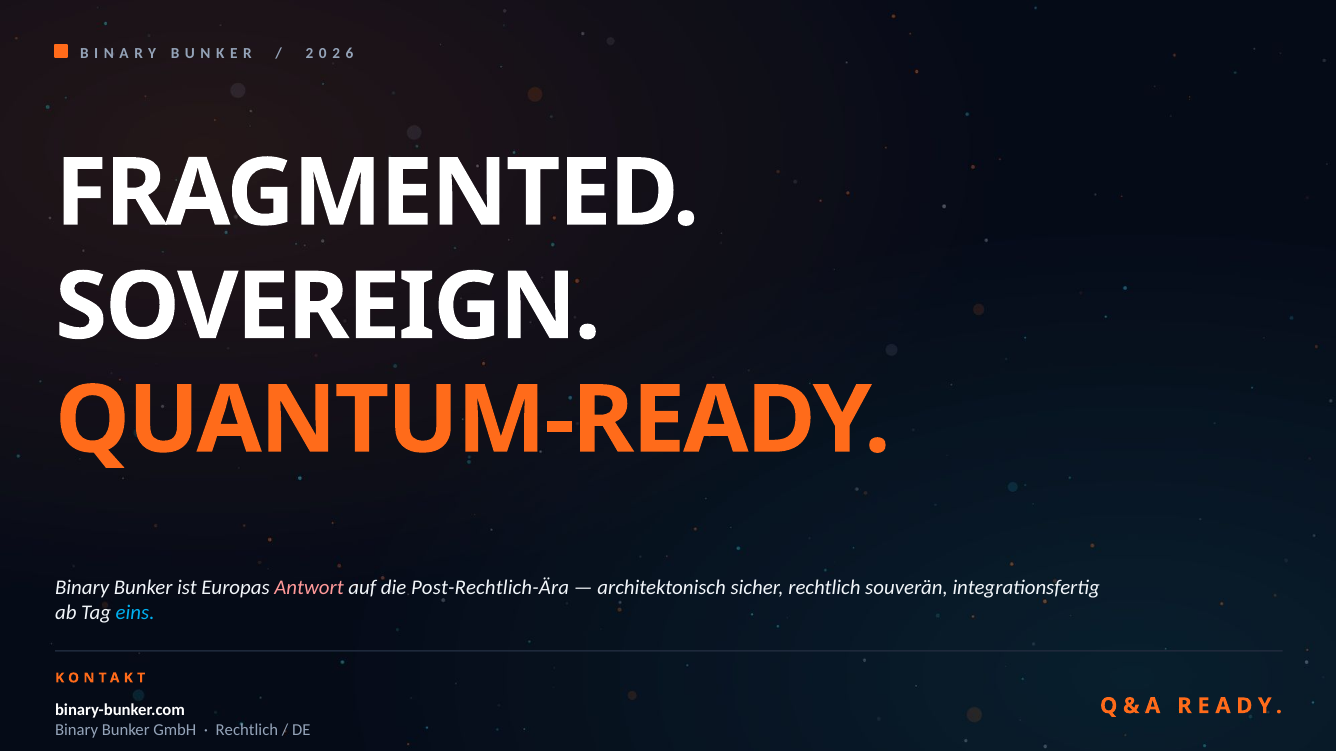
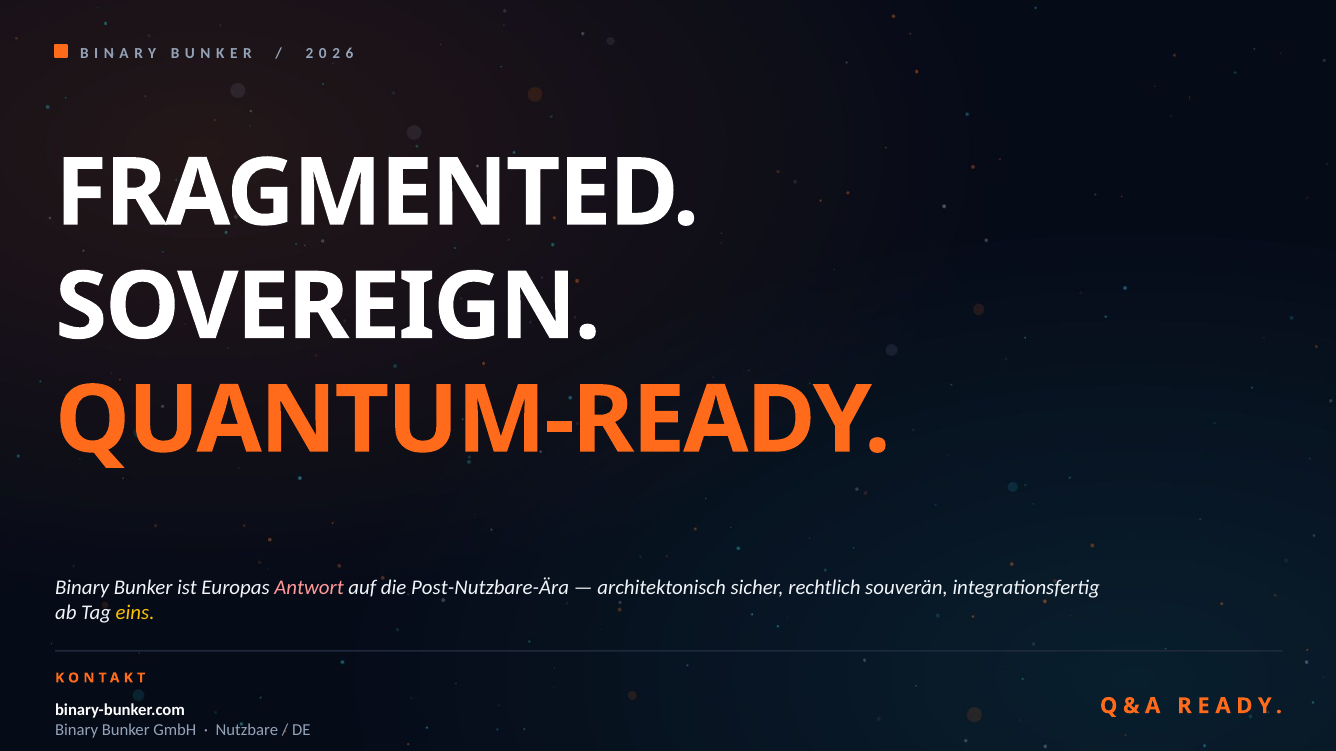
Post-Rechtlich-Ära: Post-Rechtlich-Ära -> Post-Nutzbare-Ära
eins colour: light blue -> yellow
Rechtlich at (247, 730): Rechtlich -> Nutzbare
